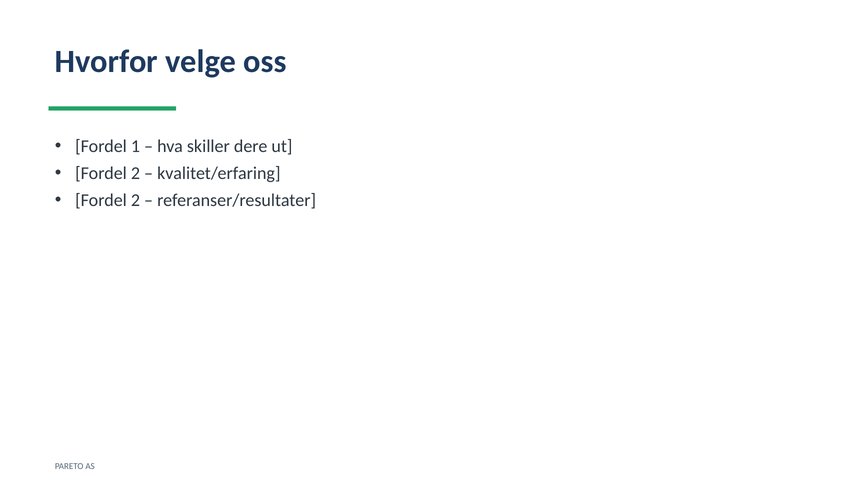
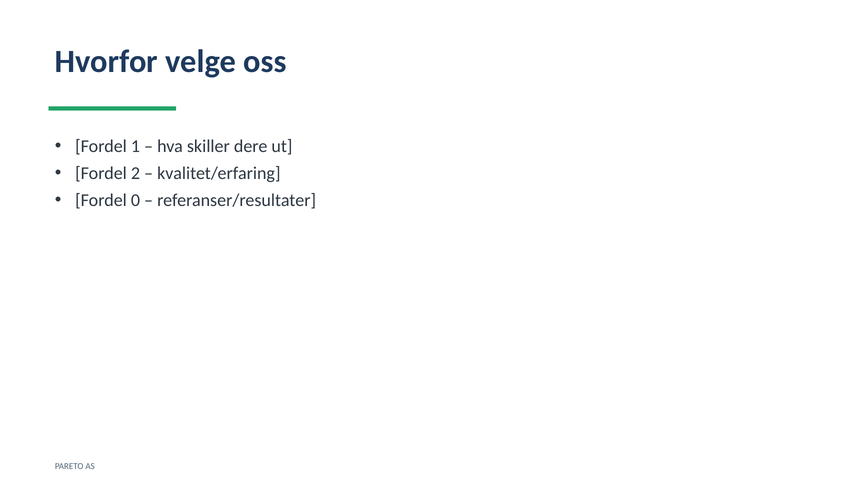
2 at (135, 200): 2 -> 0
